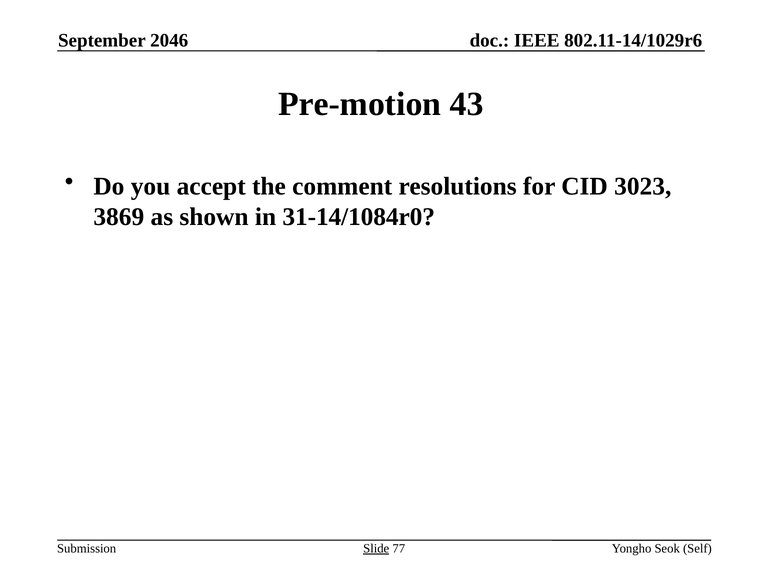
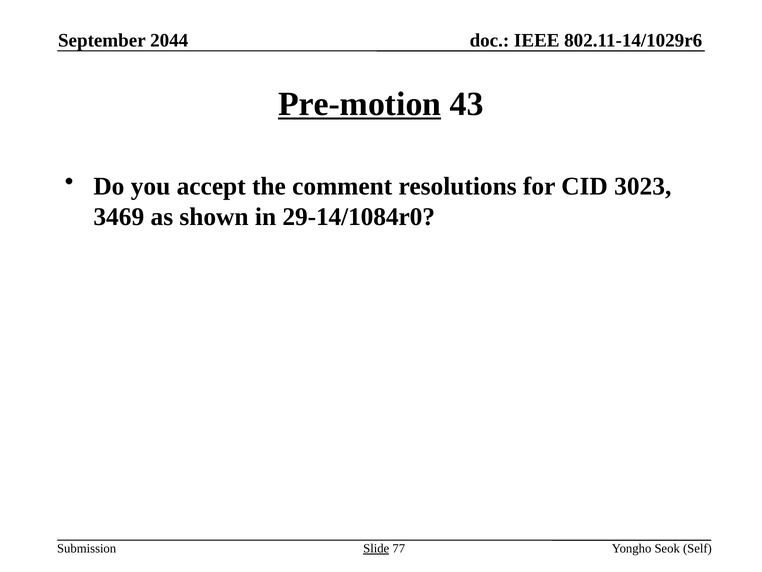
2046: 2046 -> 2044
Pre-motion underline: none -> present
3869: 3869 -> 3469
31-14/1084r0: 31-14/1084r0 -> 29-14/1084r0
